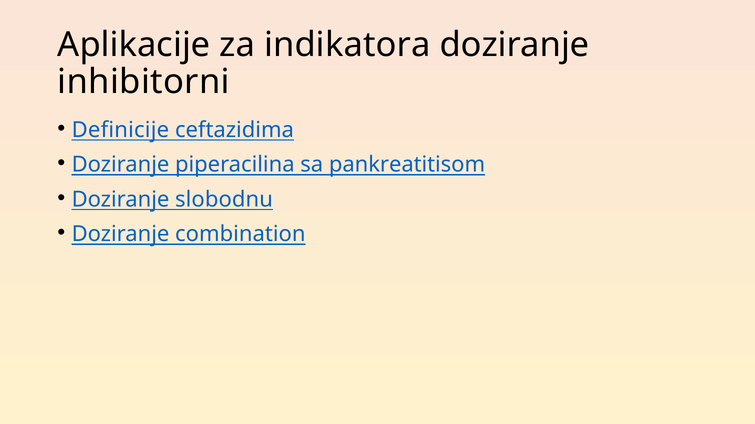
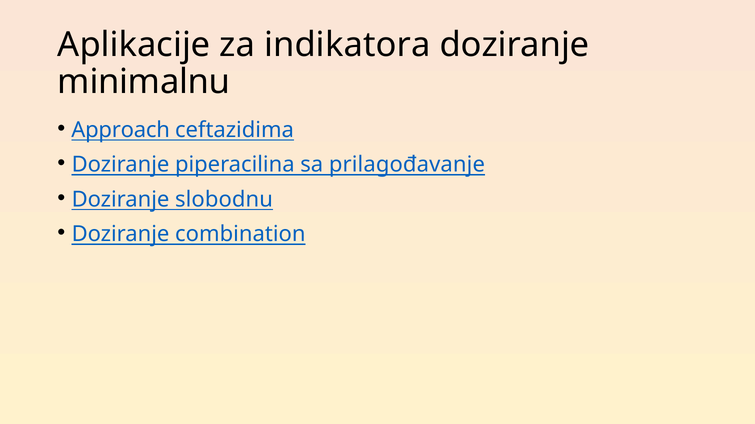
inhibitorni: inhibitorni -> minimalnu
Definicije: Definicije -> Approach
pankreatitisom: pankreatitisom -> prilagođavanje
